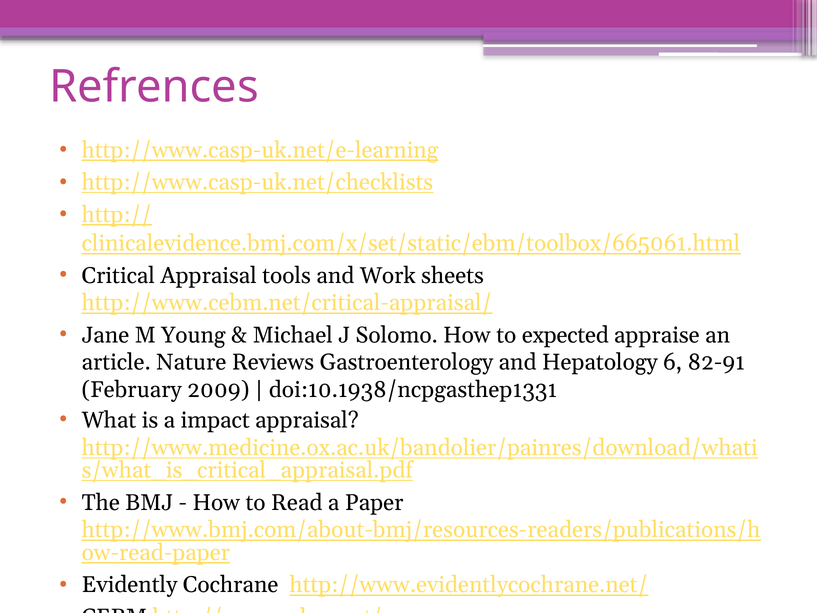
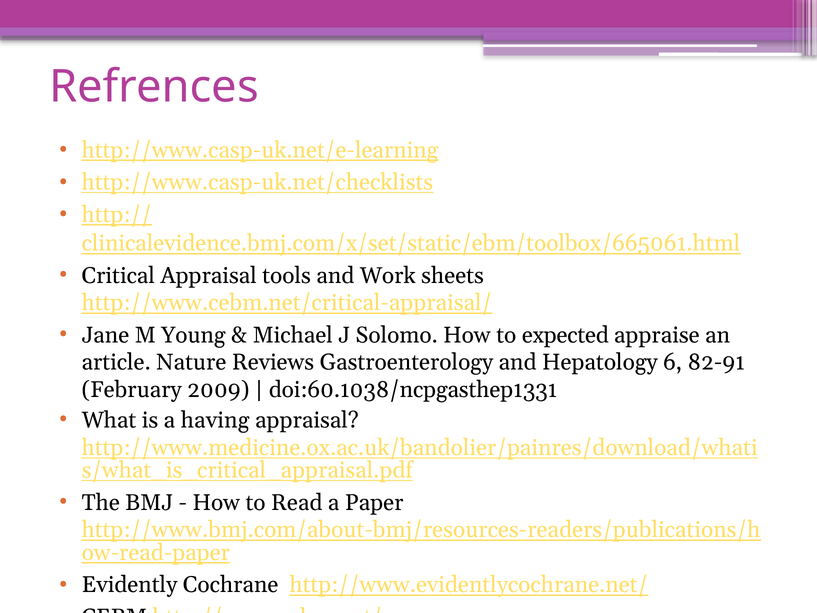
doi:10.1938/ncpgasthep1331: doi:10.1938/ncpgasthep1331 -> doi:60.1038/ncpgasthep1331
impact: impact -> having
